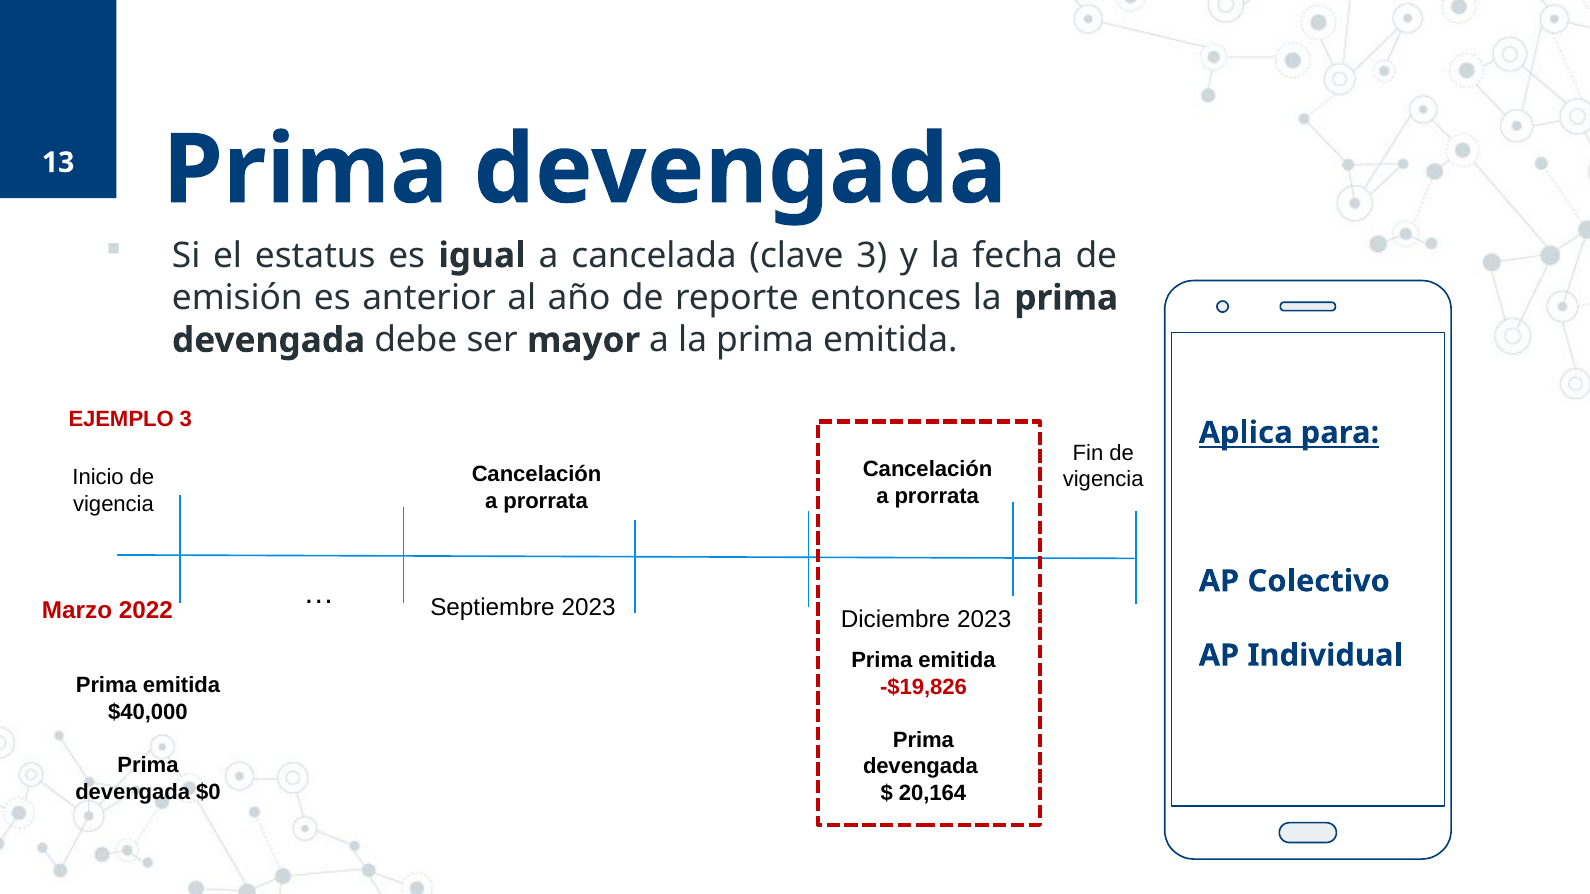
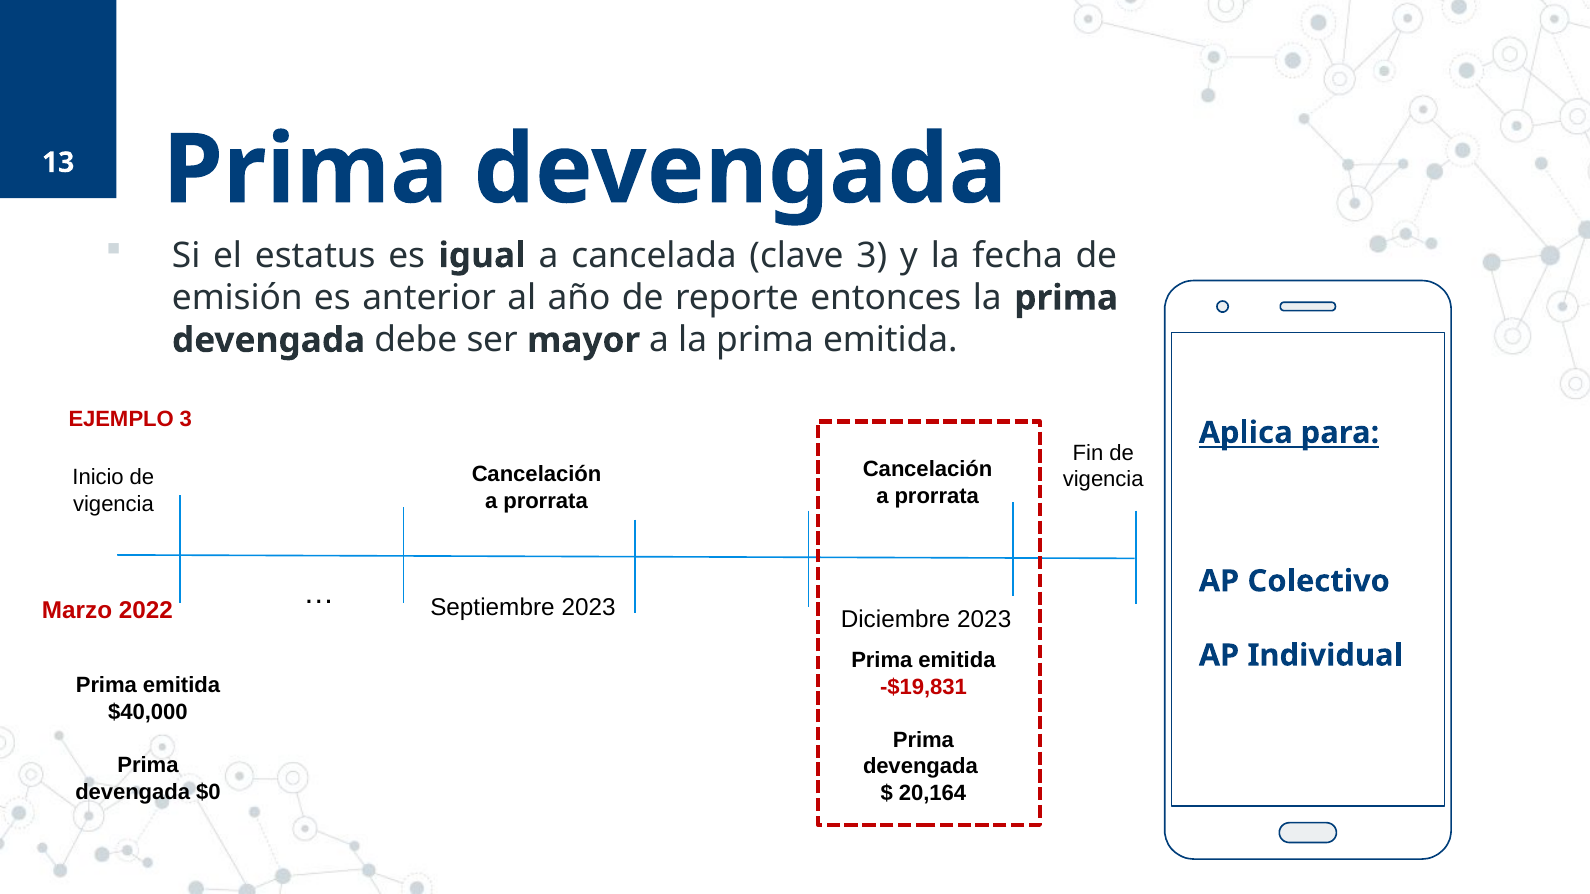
-$19,826: -$19,826 -> -$19,831
